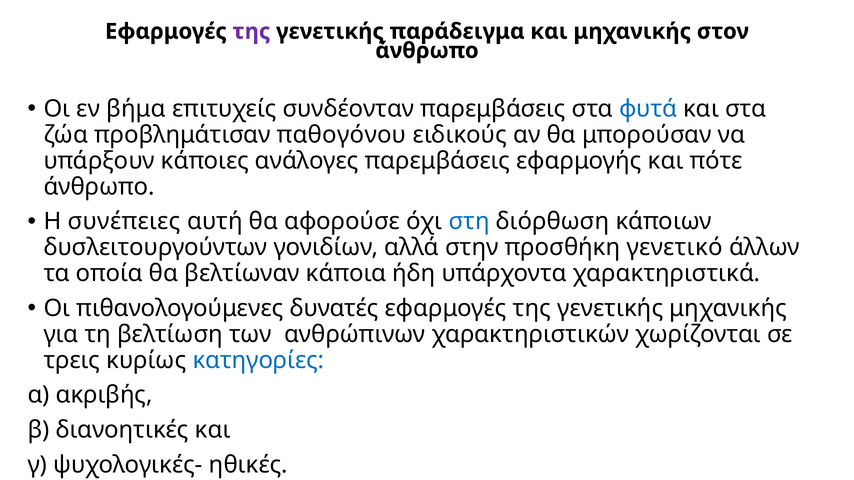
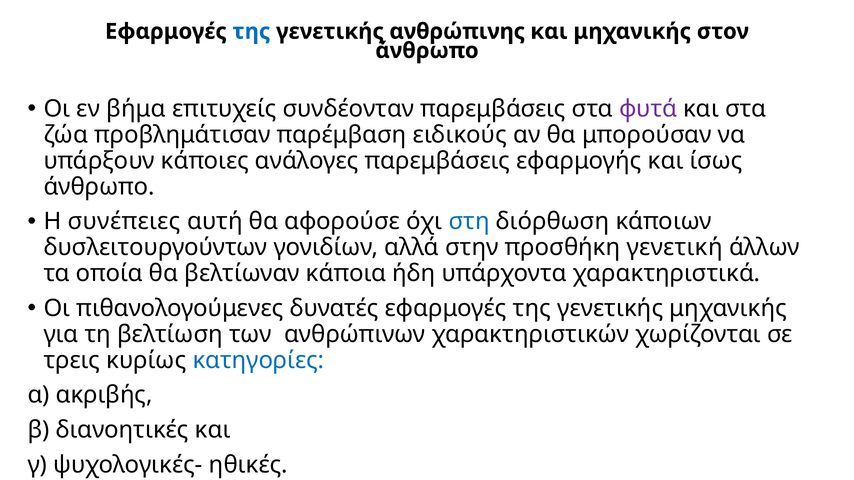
της at (251, 31) colour: purple -> blue
παράδειγμα: παράδειγμα -> ανθρώπινης
φυτά colour: blue -> purple
παθογόνου: παθογόνου -> παρέμβαση
πότε: πότε -> ίσως
γενετικό: γενετικό -> γενετική
